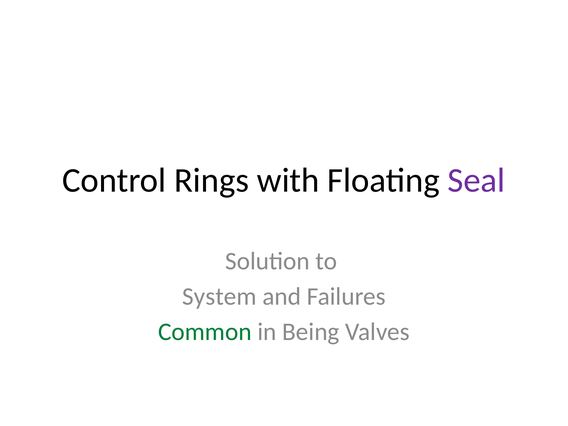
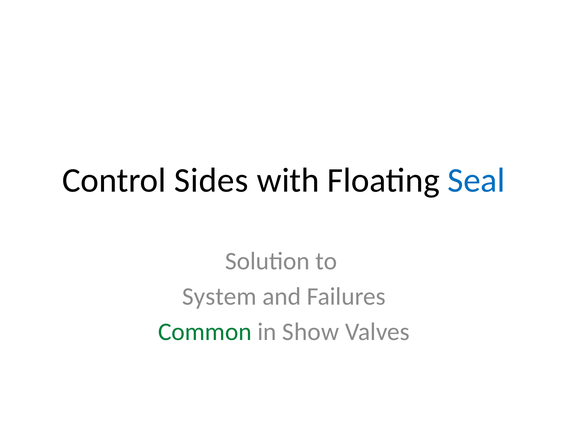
Rings: Rings -> Sides
Seal colour: purple -> blue
Being: Being -> Show
